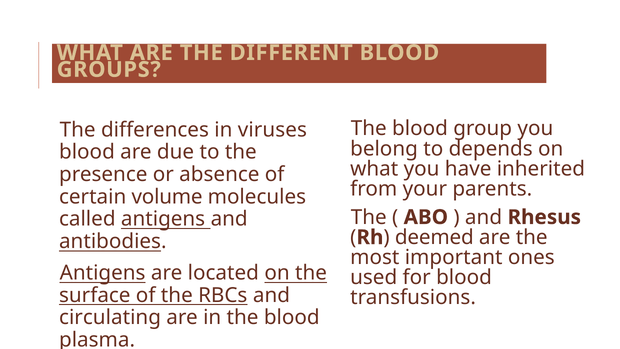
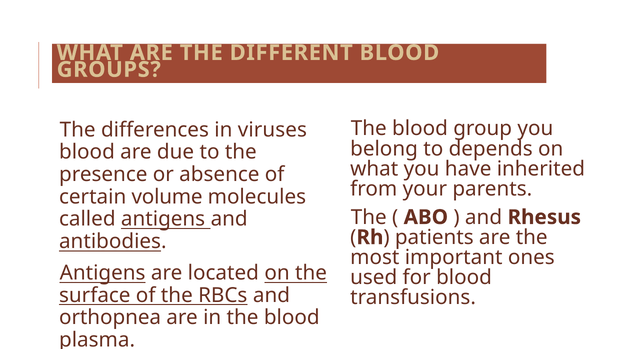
deemed: deemed -> patients
circulating: circulating -> orthopnea
